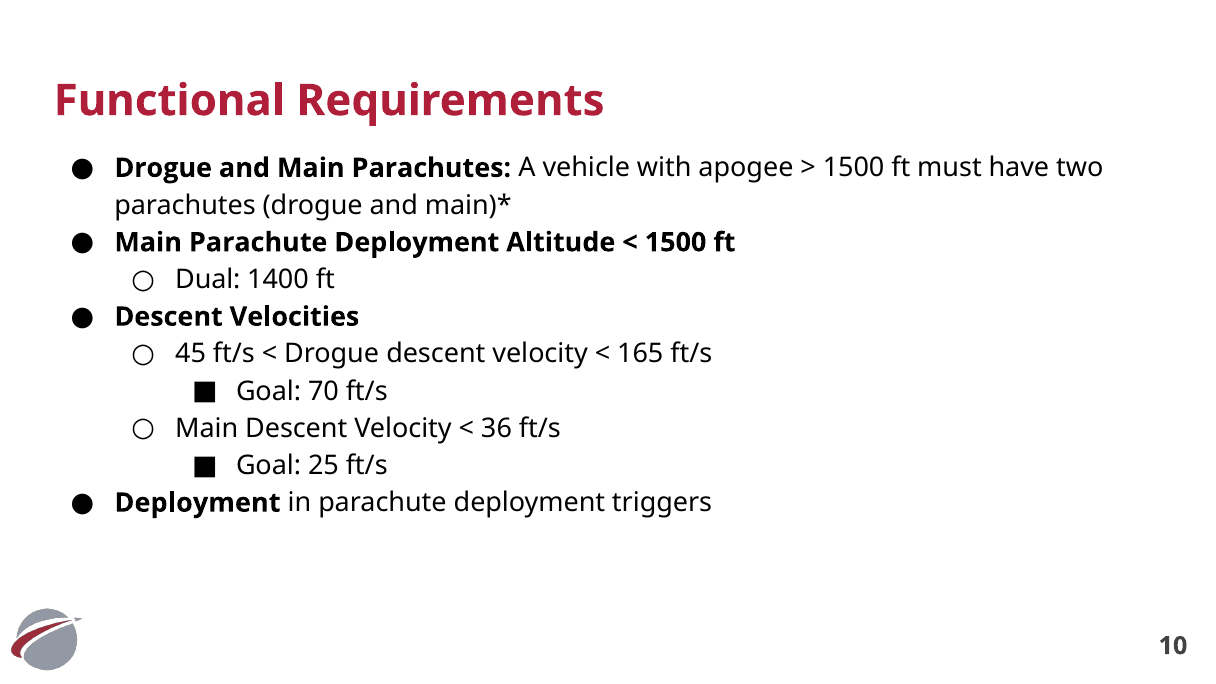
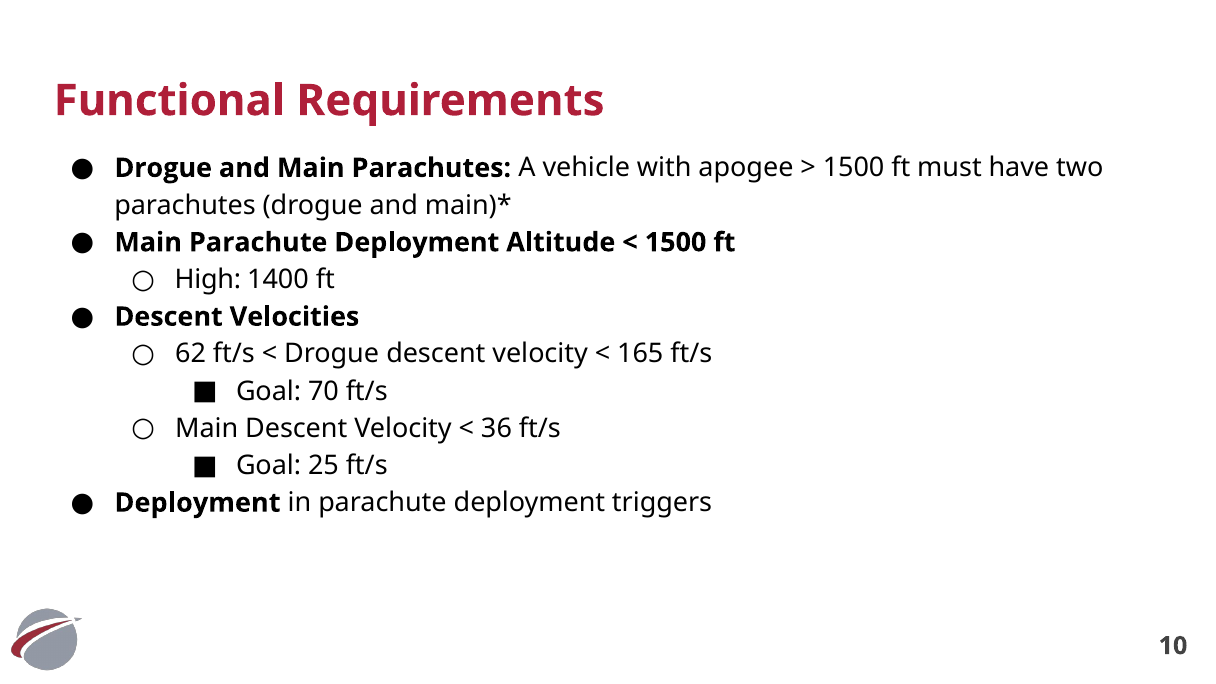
Dual: Dual -> High
45: 45 -> 62
